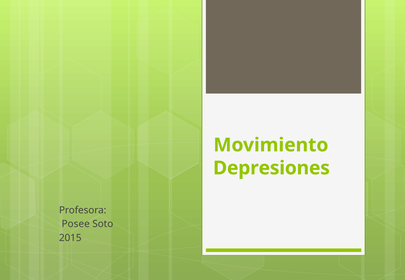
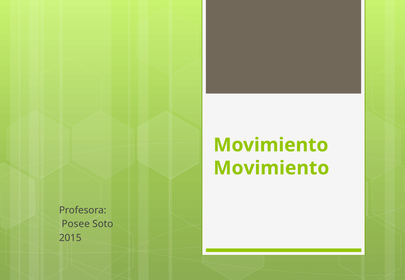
Depresiones at (271, 168): Depresiones -> Movimiento
